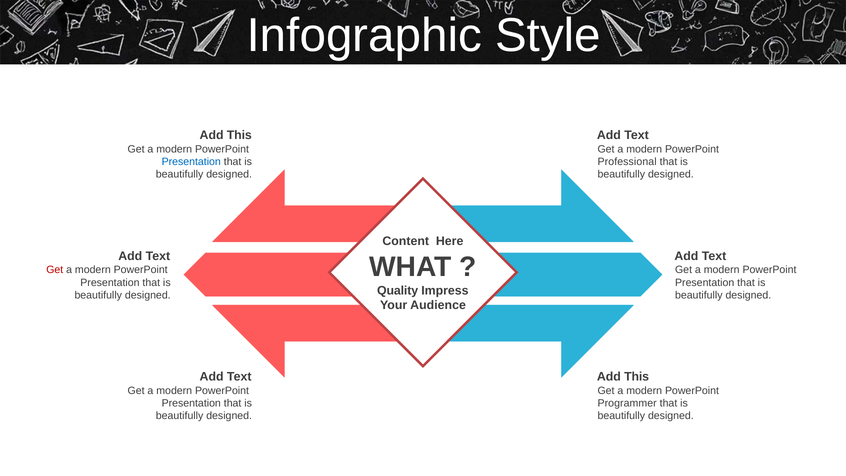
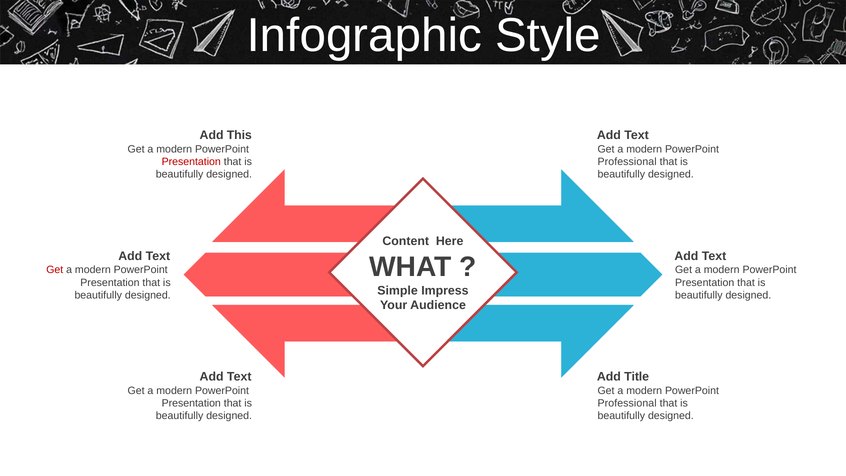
Presentation at (191, 162) colour: blue -> red
Quality: Quality -> Simple
This at (637, 377): This -> Title
Programmer at (627, 403): Programmer -> Professional
